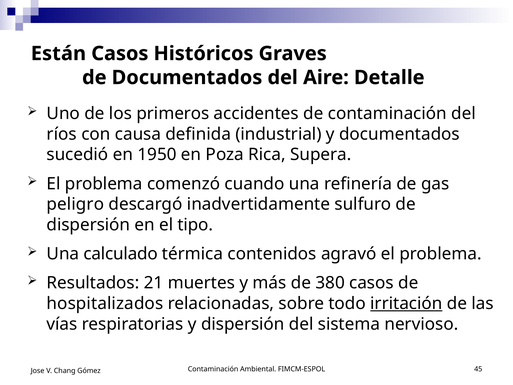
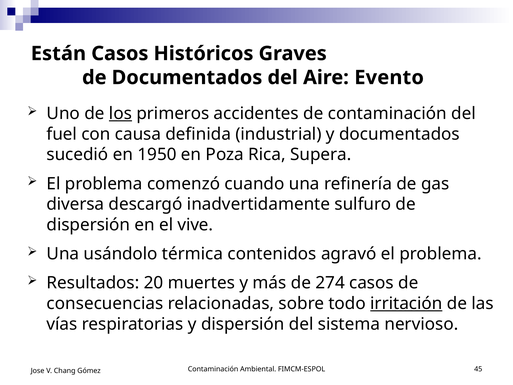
Detalle: Detalle -> Evento
los underline: none -> present
ríos: ríos -> fuel
peligro: peligro -> diversa
tipo: tipo -> vive
calculado: calculado -> usándolo
21: 21 -> 20
380: 380 -> 274
hospitalizados: hospitalizados -> consecuencias
